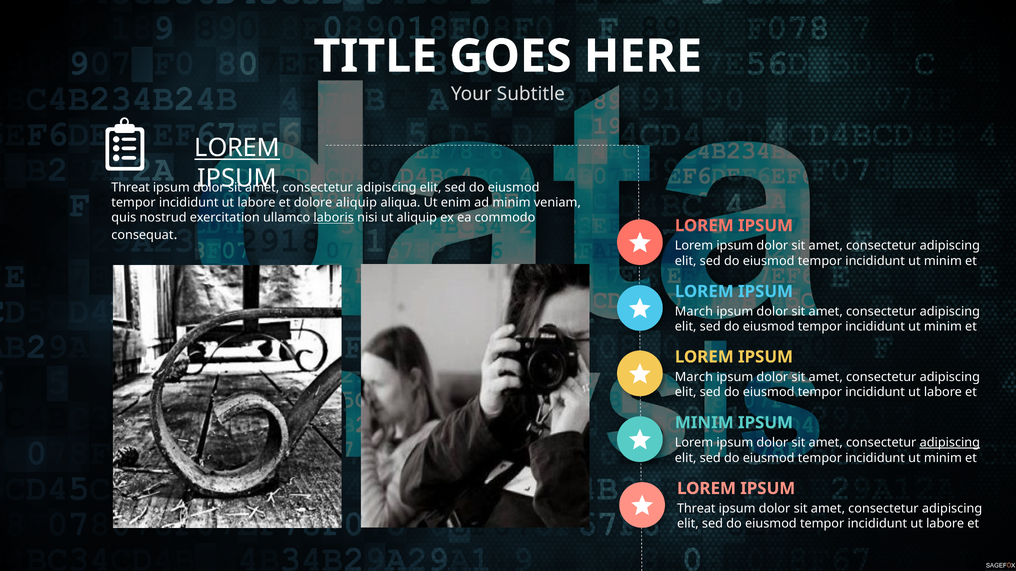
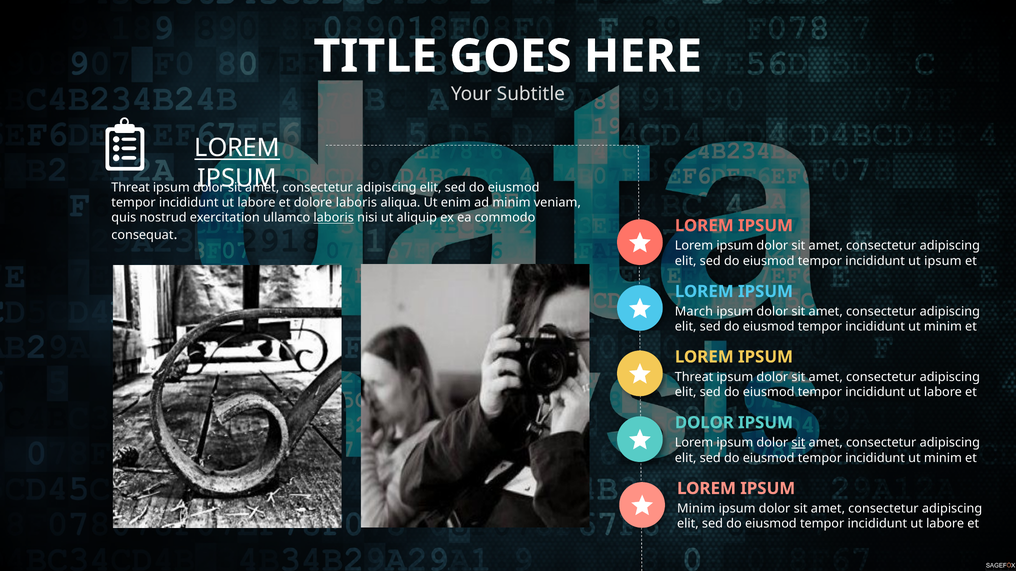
dolore aliquip: aliquip -> laboris
minim at (943, 261): minim -> ipsum
March at (694, 377): March -> Threat
MINIM at (704, 423): MINIM -> DOLOR
sit at (798, 443) underline: none -> present
adipiscing at (950, 443) underline: present -> none
Threat at (696, 509): Threat -> Minim
